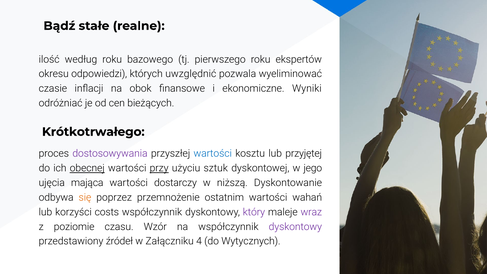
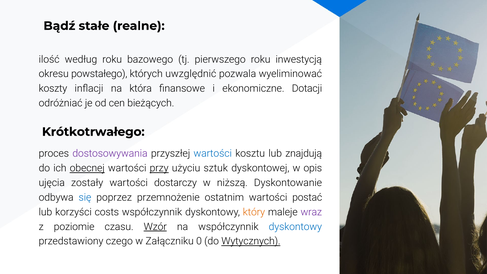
ekspertów: ekspertów -> inwestycją
odpowiedzi: odpowiedzi -> powstałego
czasie: czasie -> koszty
obok: obok -> która
Wyniki: Wyniki -> Dotacji
przyjętej: przyjętej -> znajdują
jego: jego -> opis
mająca: mająca -> zostały
się colour: orange -> blue
wahań: wahań -> postać
który colour: purple -> orange
Wzór underline: none -> present
dyskontowy at (295, 227) colour: purple -> blue
źródeł: źródeł -> czego
4: 4 -> 0
Wytycznych underline: none -> present
